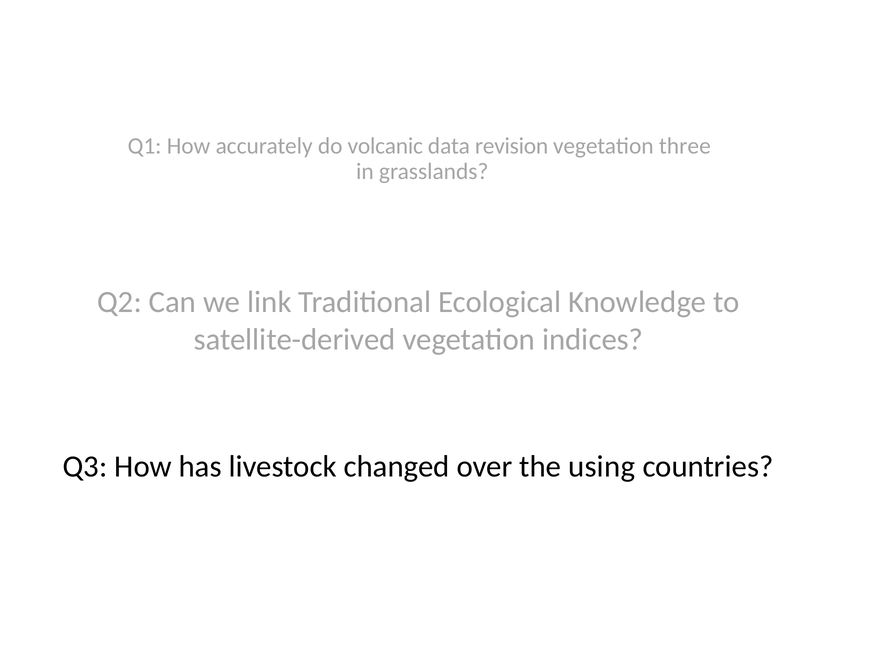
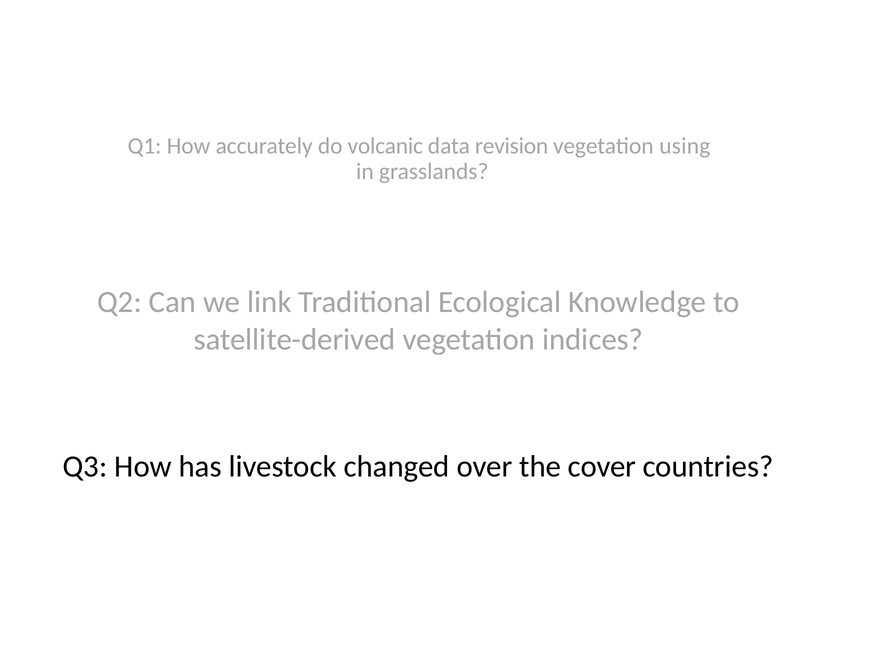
three: three -> using
using: using -> cover
